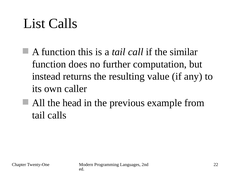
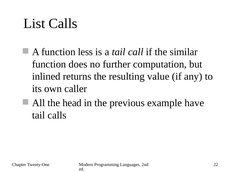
this: this -> less
instead: instead -> inlined
from: from -> have
